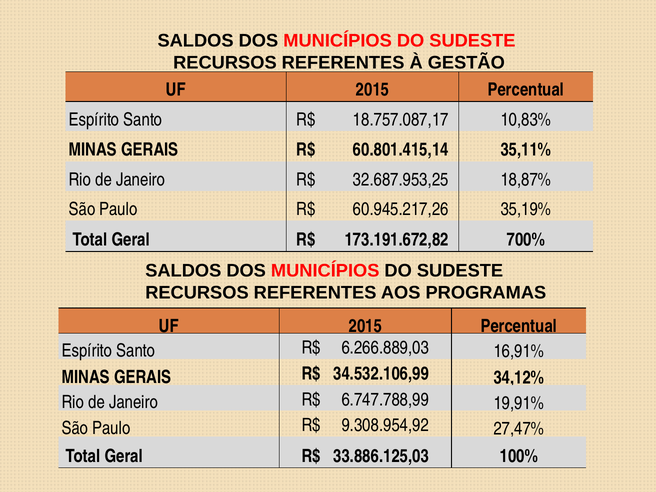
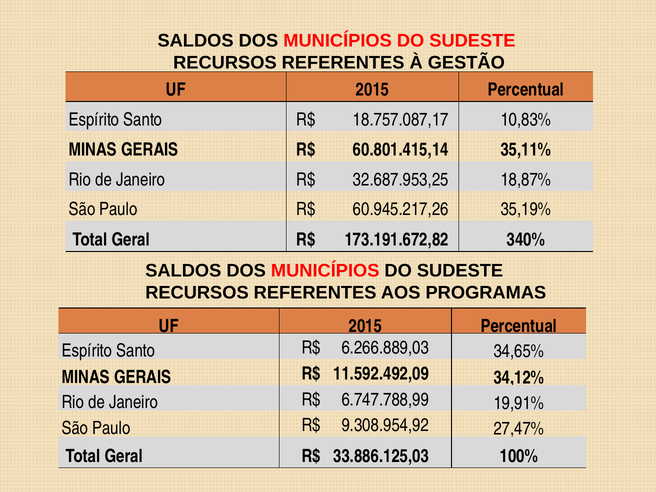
700%: 700% -> 340%
16,91%: 16,91% -> 34,65%
34.532.106,99: 34.532.106,99 -> 11.592.492,09
